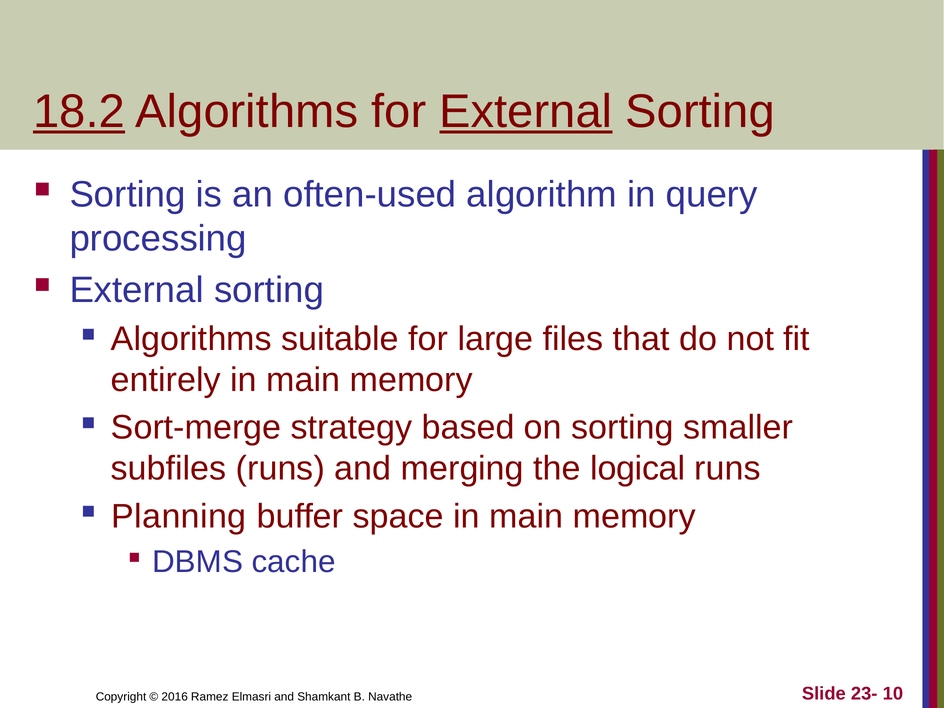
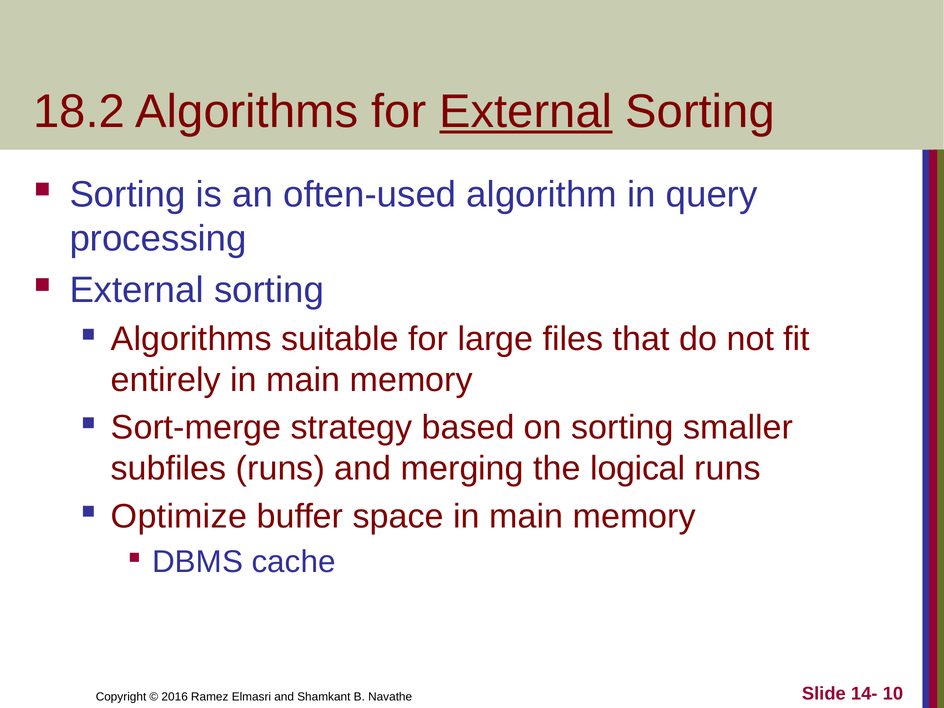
18.2 underline: present -> none
Planning: Planning -> Optimize
23-: 23- -> 14-
